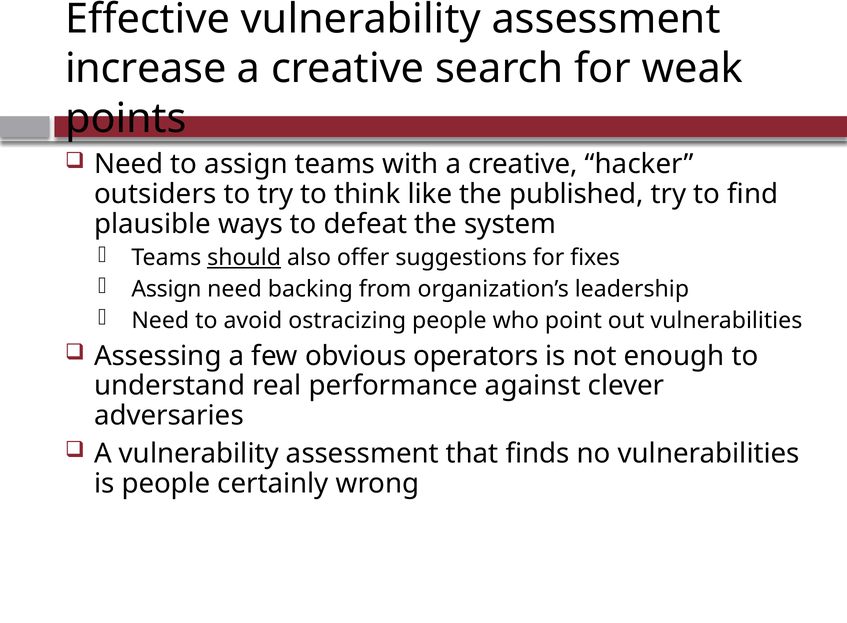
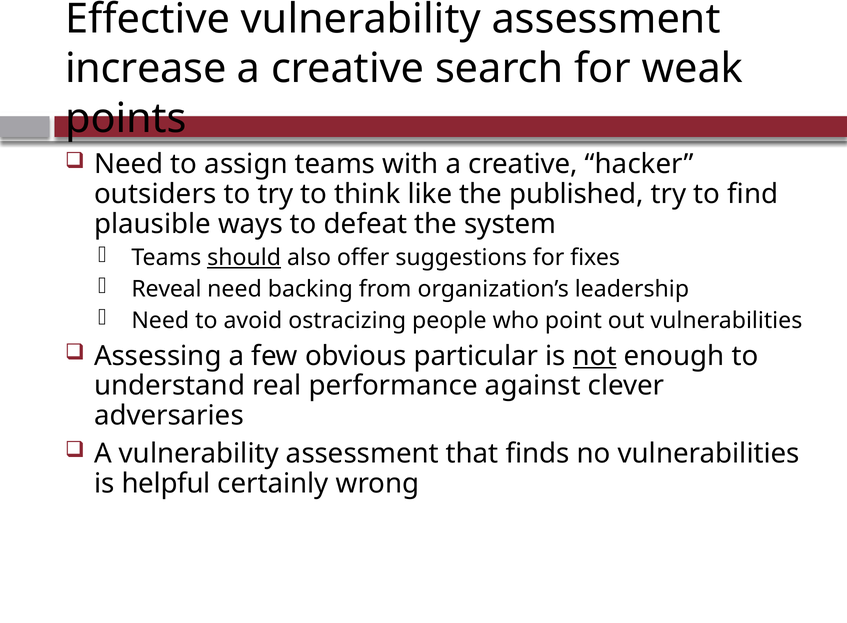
Assign at (166, 289): Assign -> Reveal
operators: operators -> particular
not underline: none -> present
is people: people -> helpful
